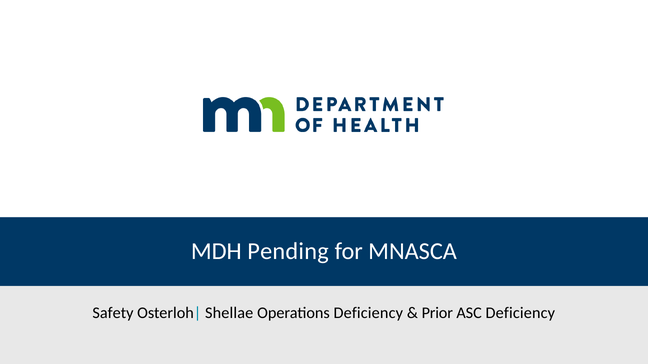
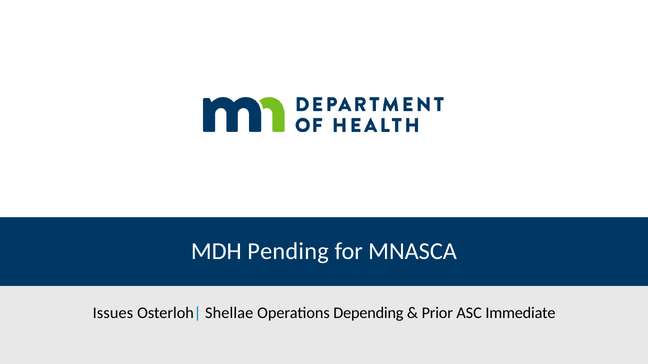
Safety: Safety -> Issues
Operations Deficiency: Deficiency -> Depending
ASC Deficiency: Deficiency -> Immediate
